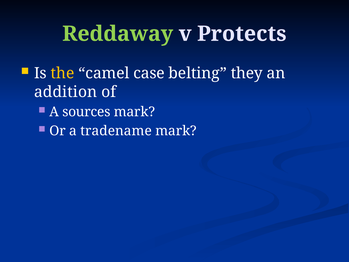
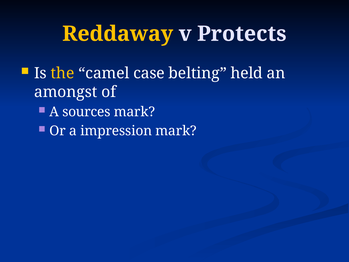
Reddaway colour: light green -> yellow
they: they -> held
addition: addition -> amongst
tradename: tradename -> impression
